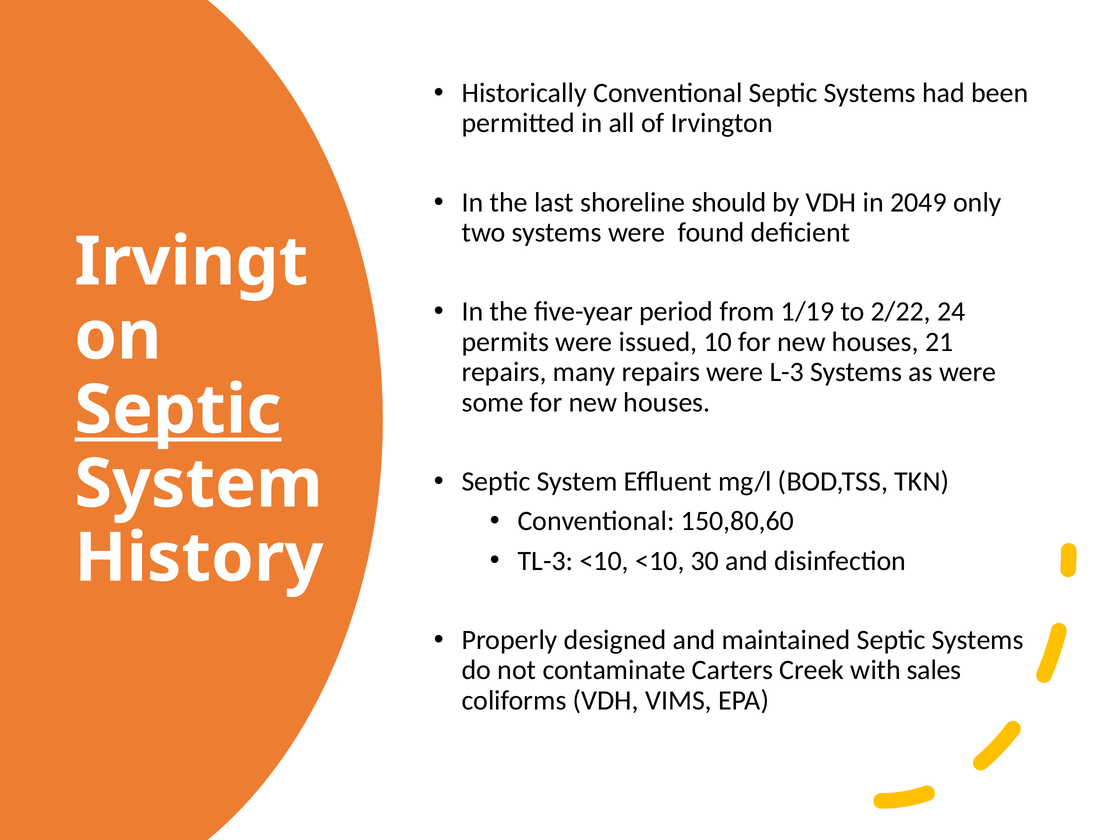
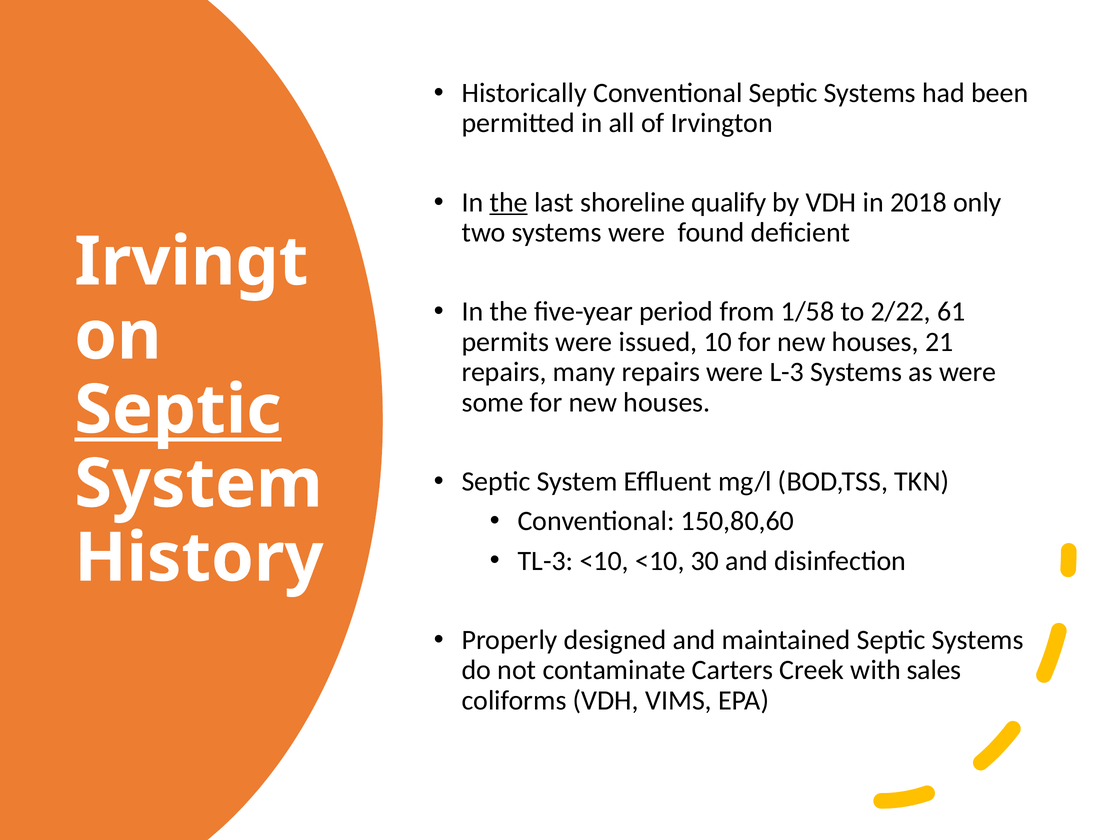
the at (509, 202) underline: none -> present
should: should -> qualify
2049: 2049 -> 2018
1/19: 1/19 -> 1/58
24: 24 -> 61
